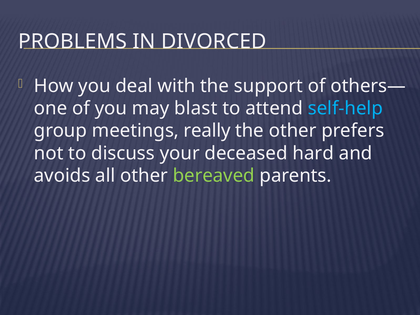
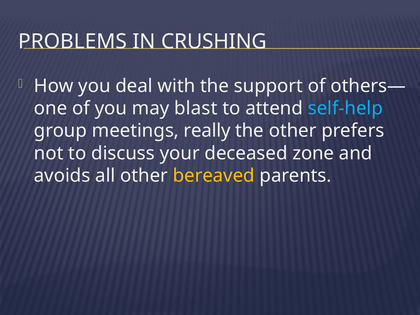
DIVORCED: DIVORCED -> CRUSHING
hard: hard -> zone
bereaved colour: light green -> yellow
